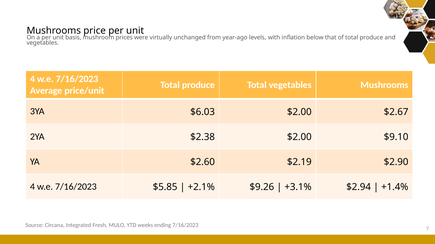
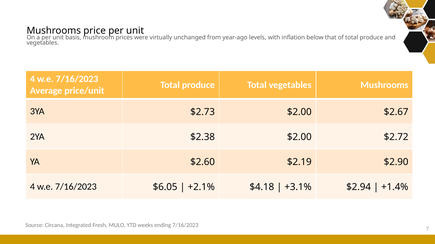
$6.03: $6.03 -> $2.73
$9.10: $9.10 -> $2.72
$5.85: $5.85 -> $6.05
$9.26: $9.26 -> $4.18
